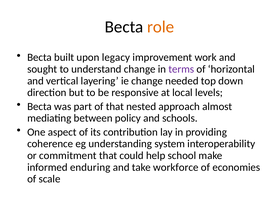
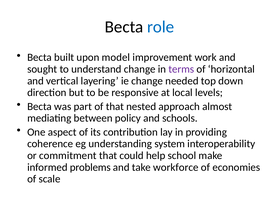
role colour: orange -> blue
legacy: legacy -> model
enduring: enduring -> problems
